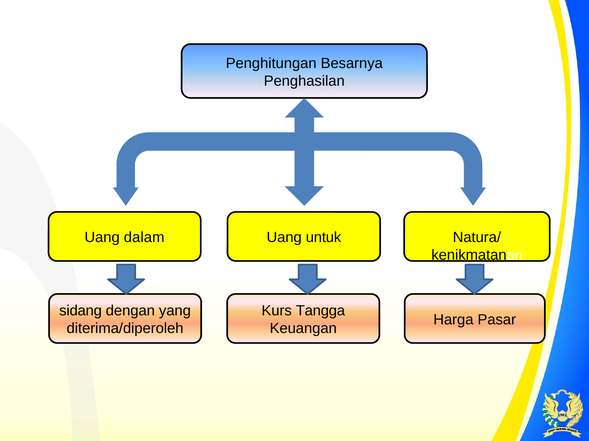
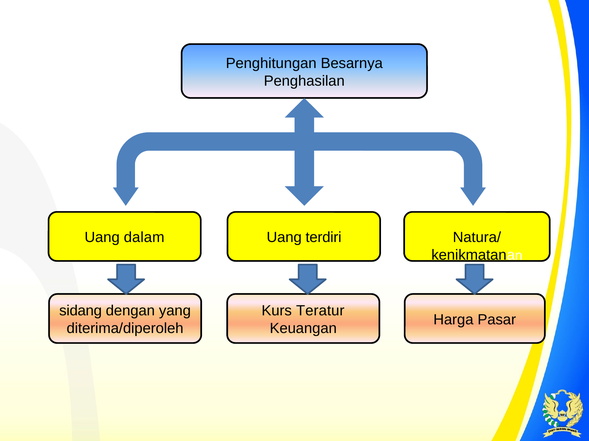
untuk: untuk -> terdiri
Tangga: Tangga -> Teratur
